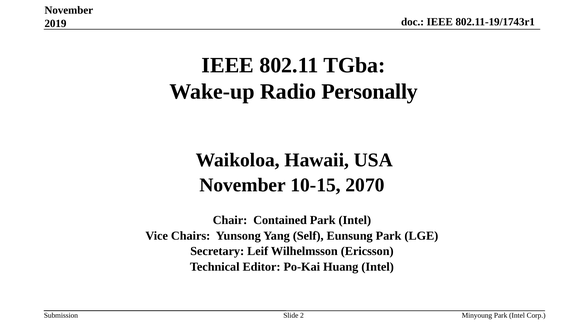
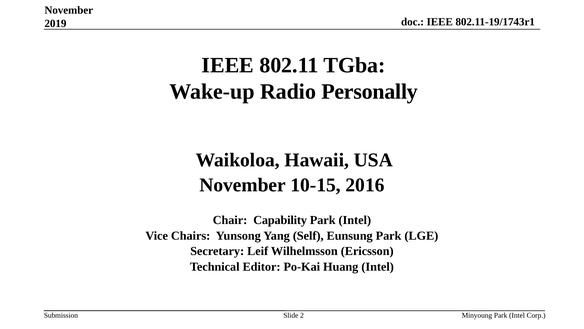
2070: 2070 -> 2016
Contained: Contained -> Capability
